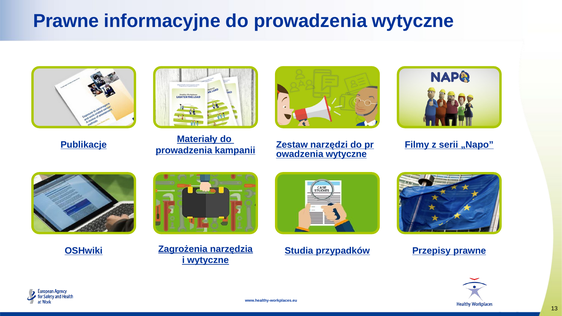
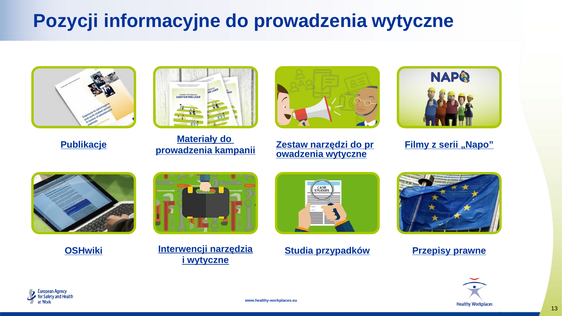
Prawne at (66, 21): Prawne -> Pozycji
Zagrożenia: Zagrożenia -> Interwencji
